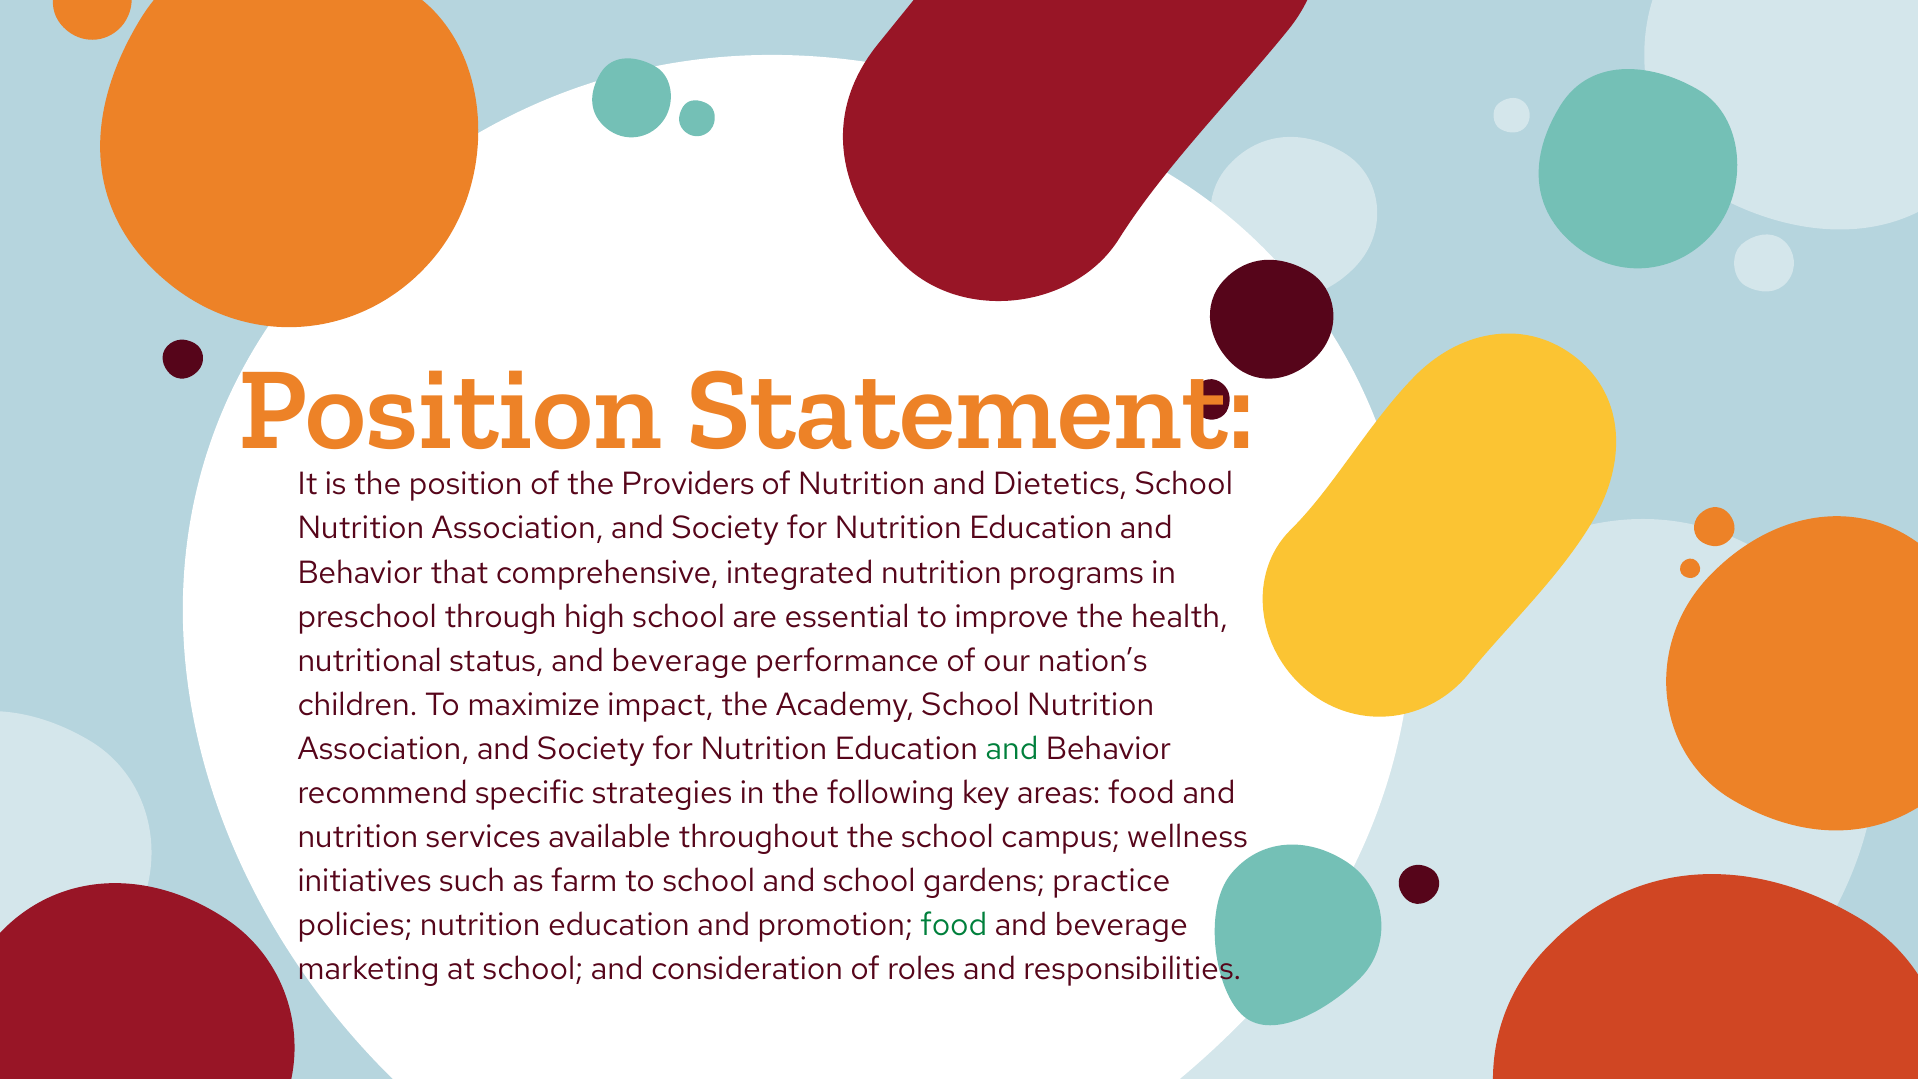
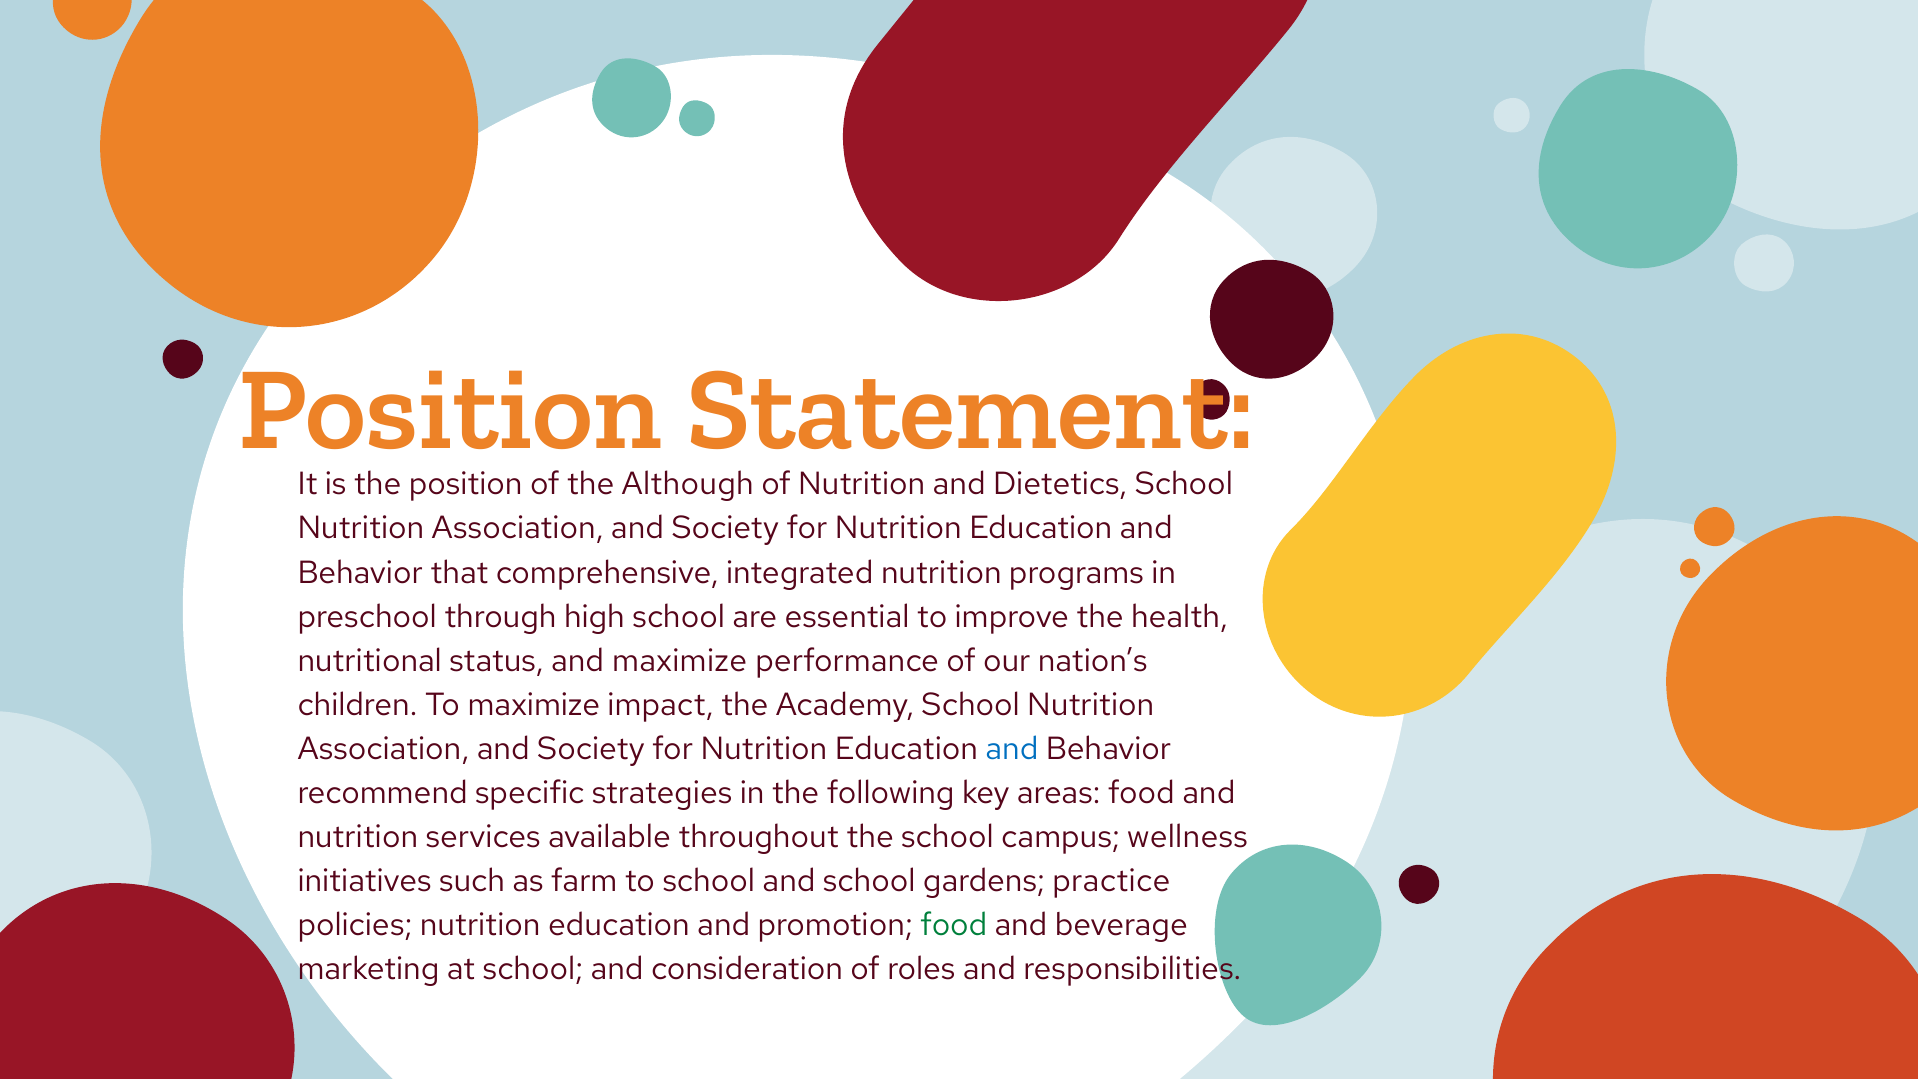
Providers: Providers -> Although
status and beverage: beverage -> maximize
and at (1012, 749) colour: green -> blue
